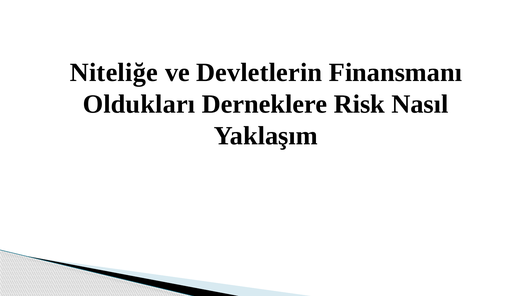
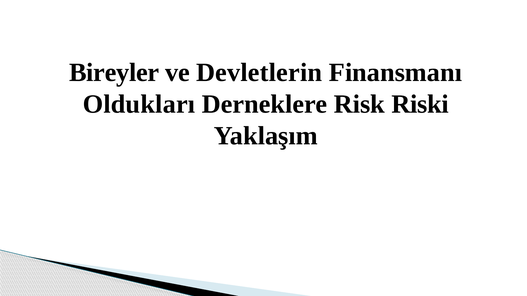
Niteliğe: Niteliğe -> Bireyler
Nasıl: Nasıl -> Riski
